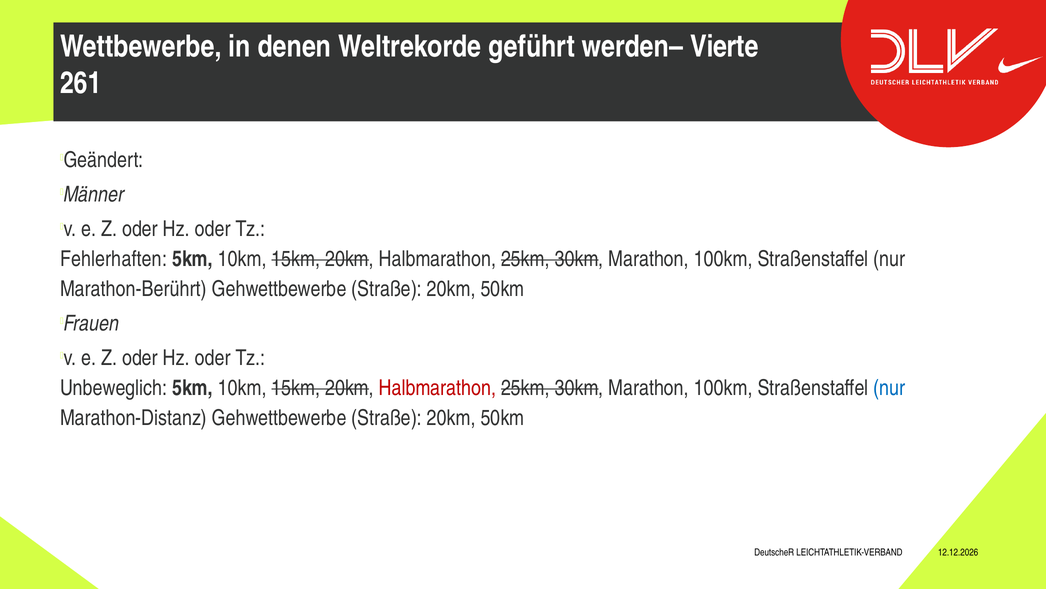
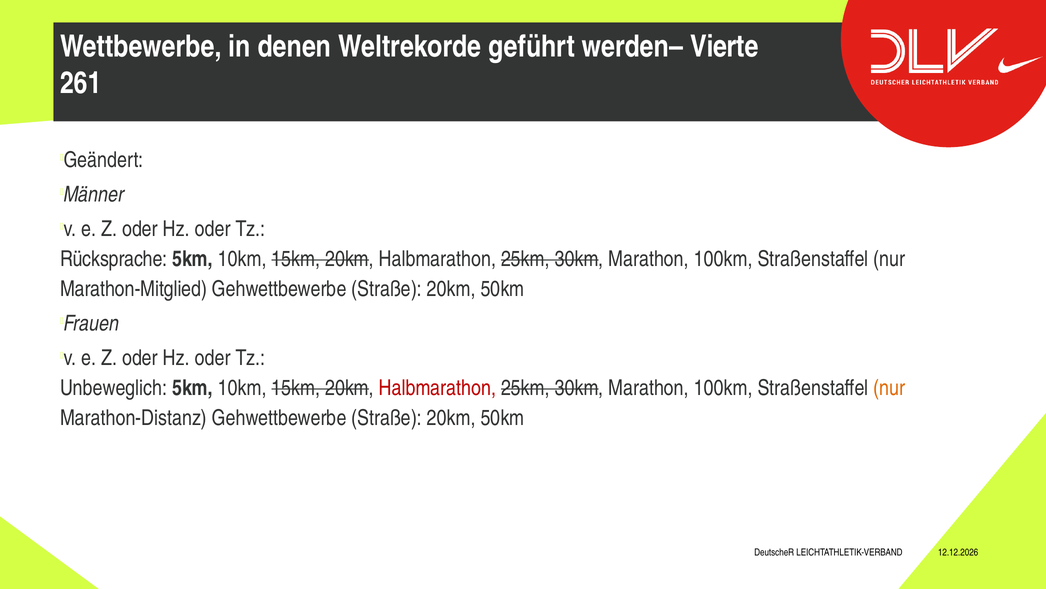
Fehlerhaften: Fehlerhaften -> Rücksprache
Marathon-Berührt: Marathon-Berührt -> Marathon-Mitglied
nur at (889, 388) colour: blue -> orange
